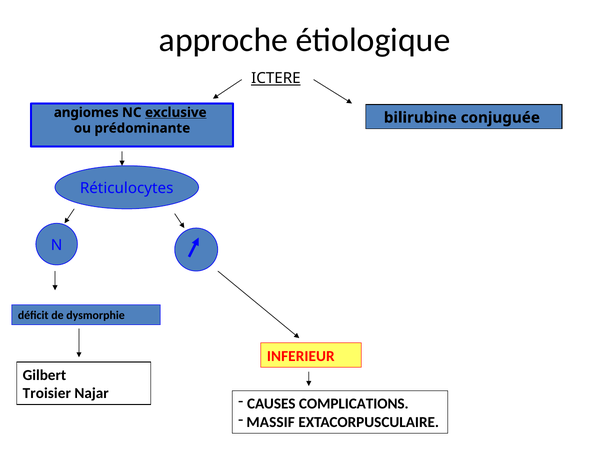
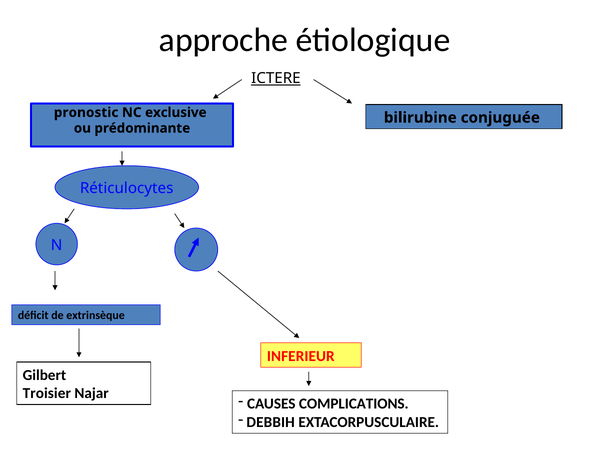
angiomes: angiomes -> pronostic
exclusive underline: present -> none
dysmorphie: dysmorphie -> extrinsèque
MASSIF: MASSIF -> DEBBIH
